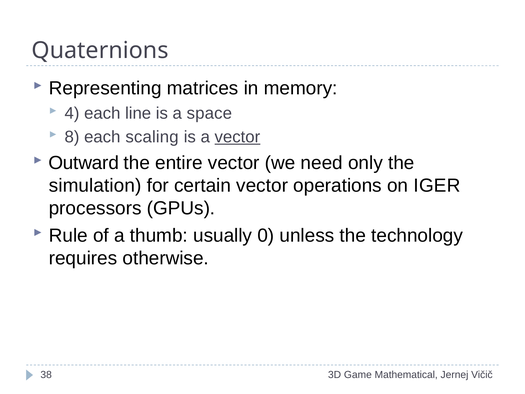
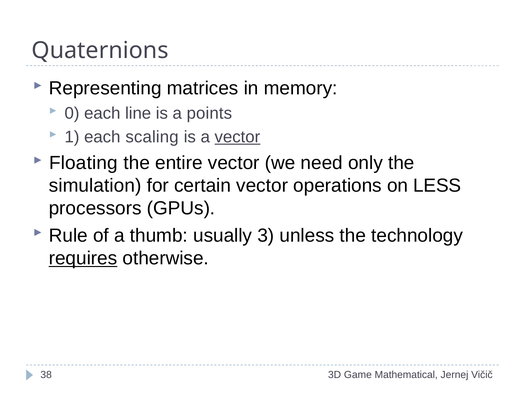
4: 4 -> 0
space: space -> points
8: 8 -> 1
Outward: Outward -> Floating
IGER: IGER -> LESS
0: 0 -> 3
requires underline: none -> present
